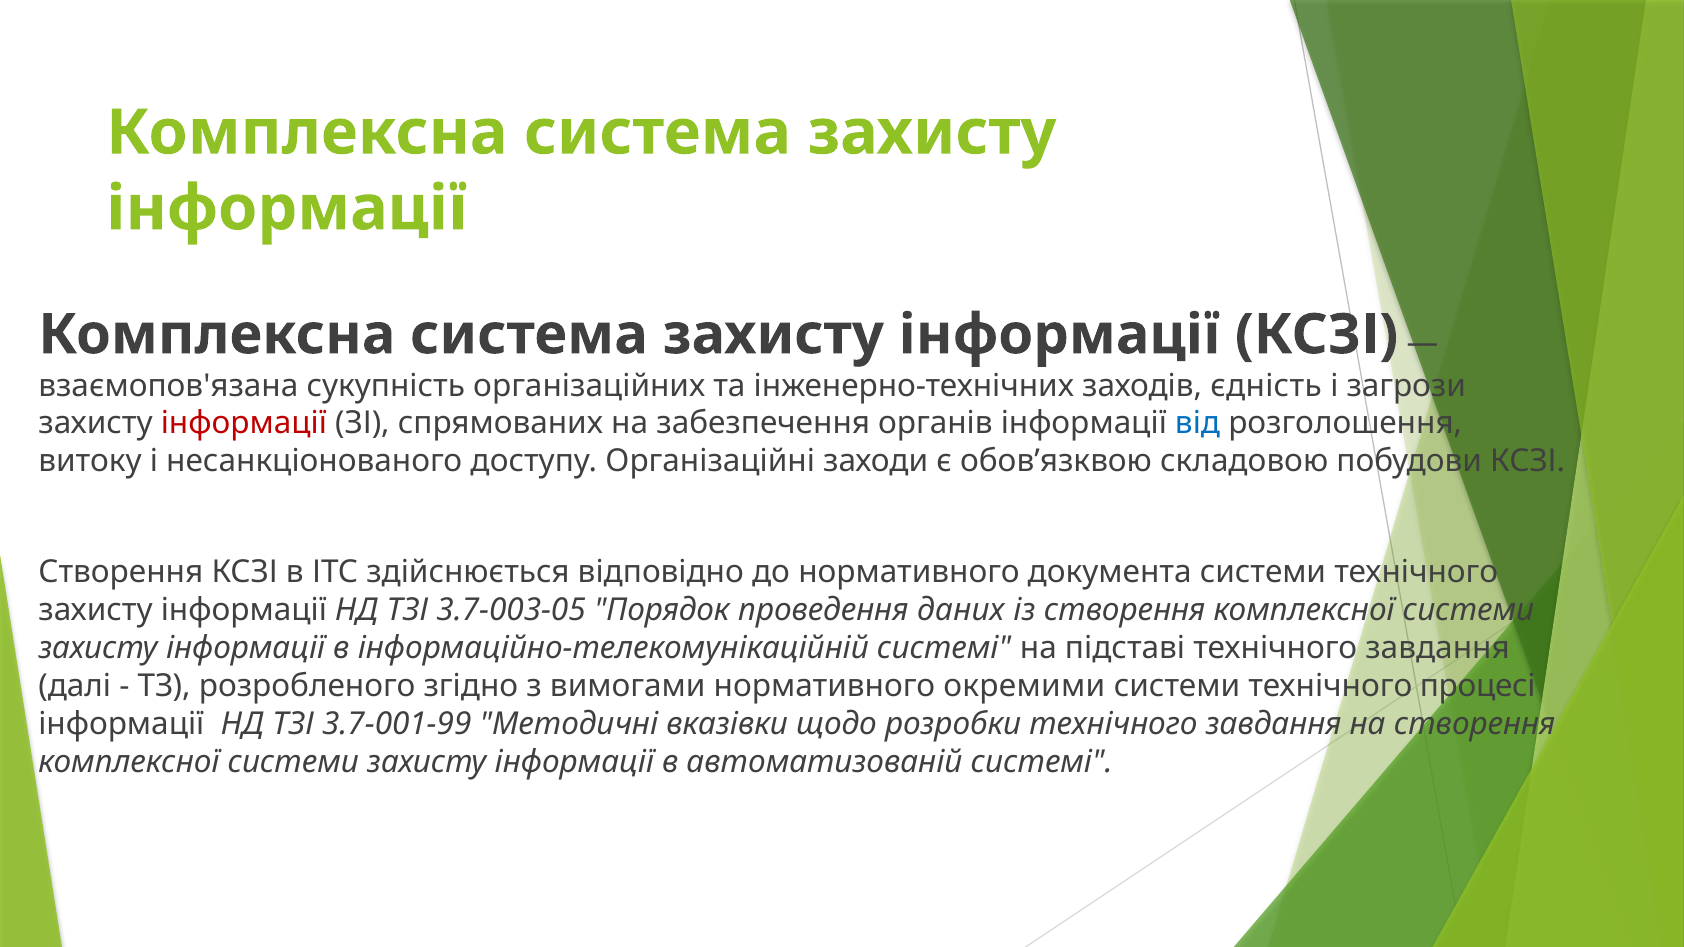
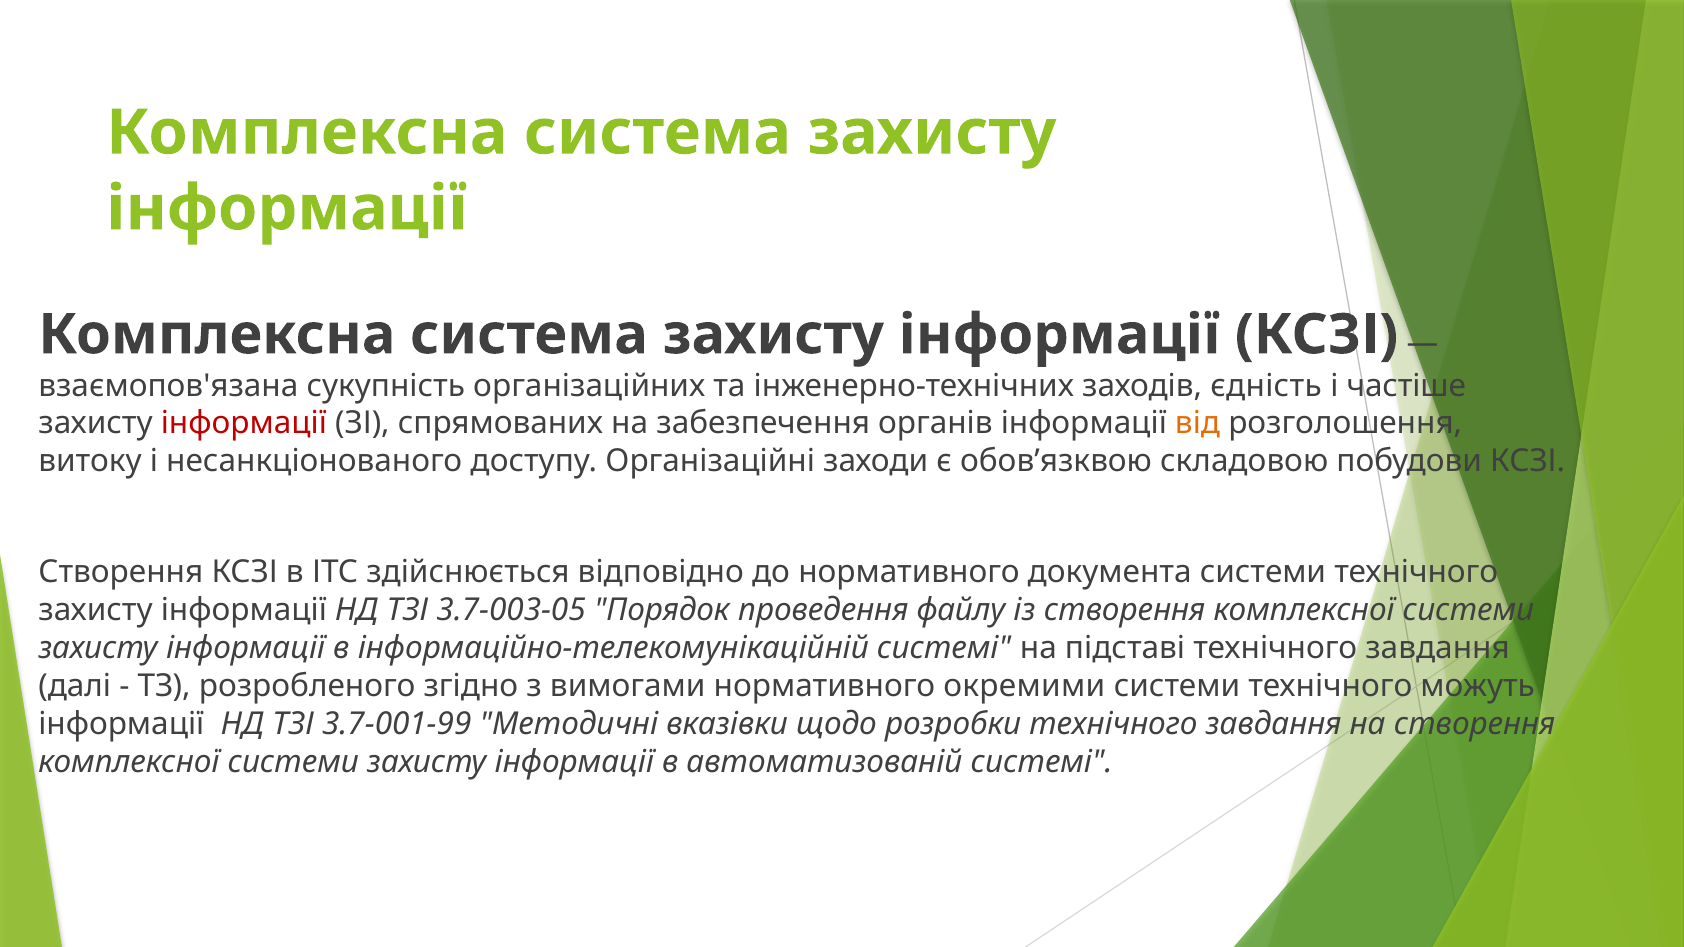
загрози: загрози -> частіше
від colour: blue -> orange
даних: даних -> файлу
процесі: процесі -> можуть
